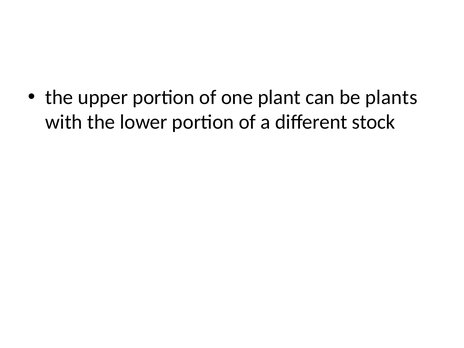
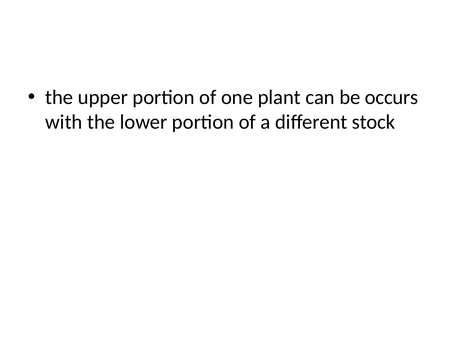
plants: plants -> occurs
